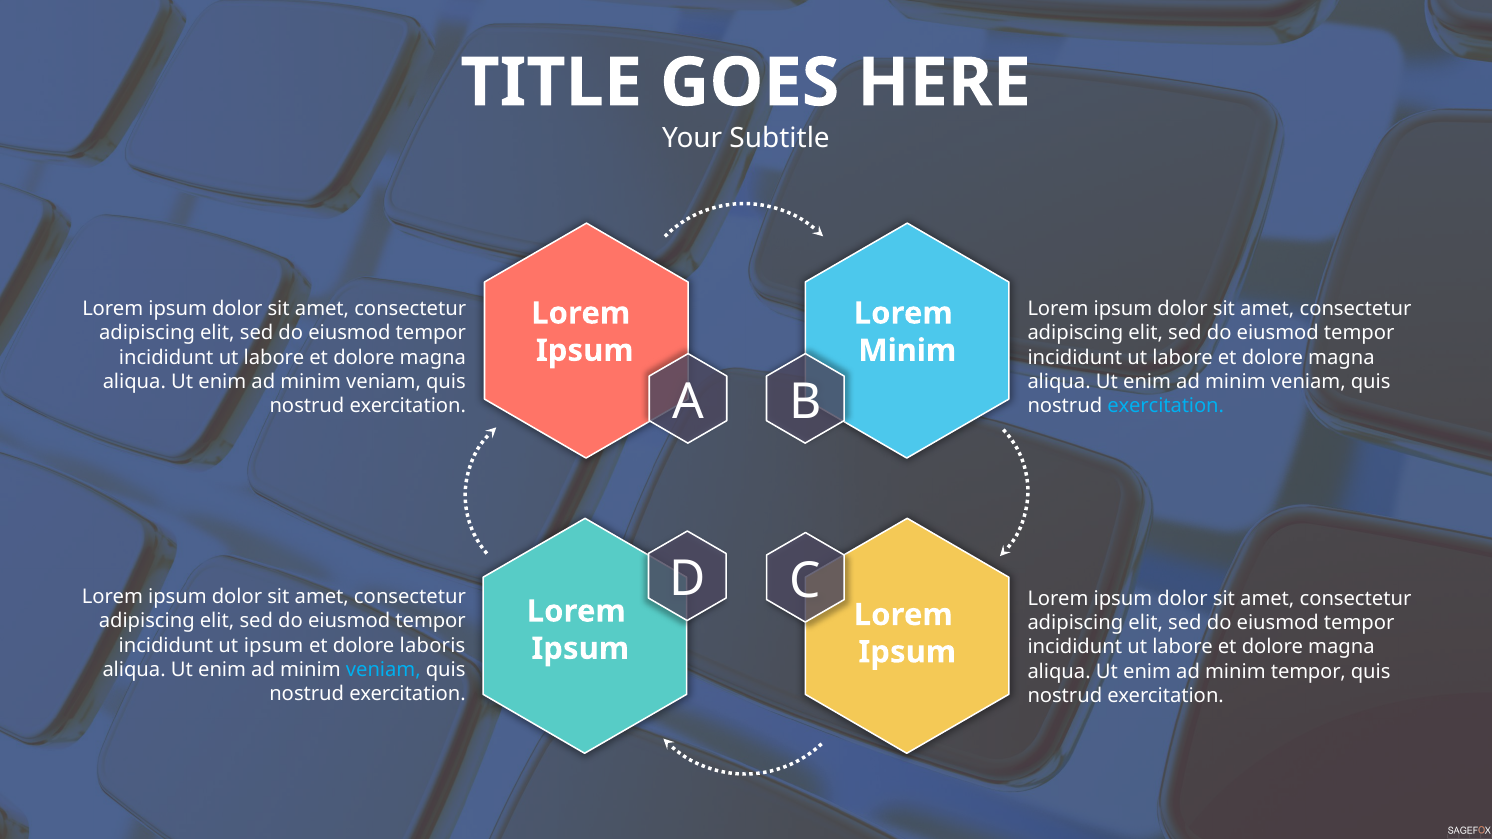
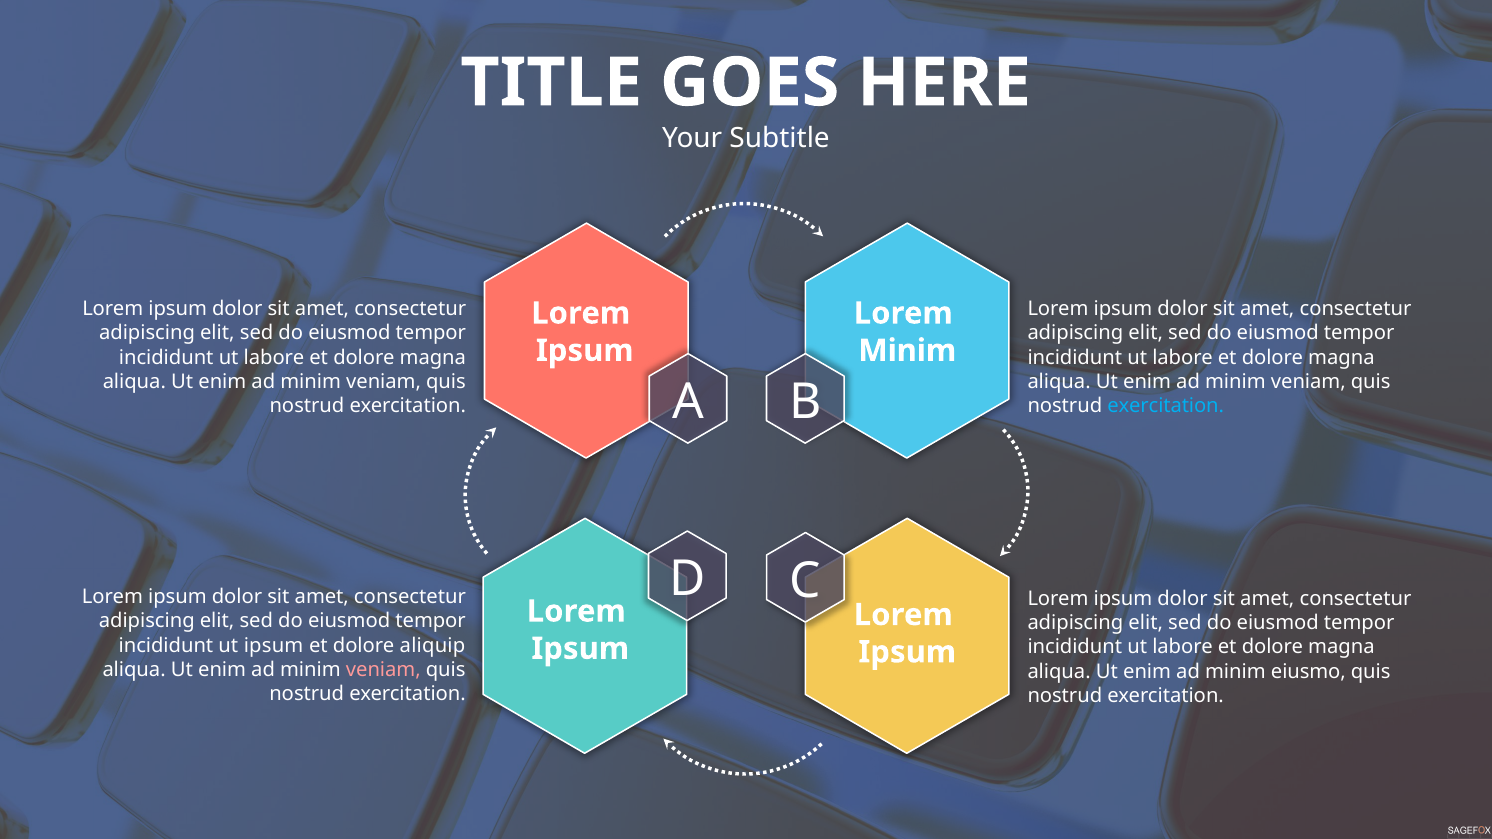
laboris: laboris -> aliquip
veniam at (383, 670) colour: light blue -> pink
minim tempor: tempor -> eiusmo
